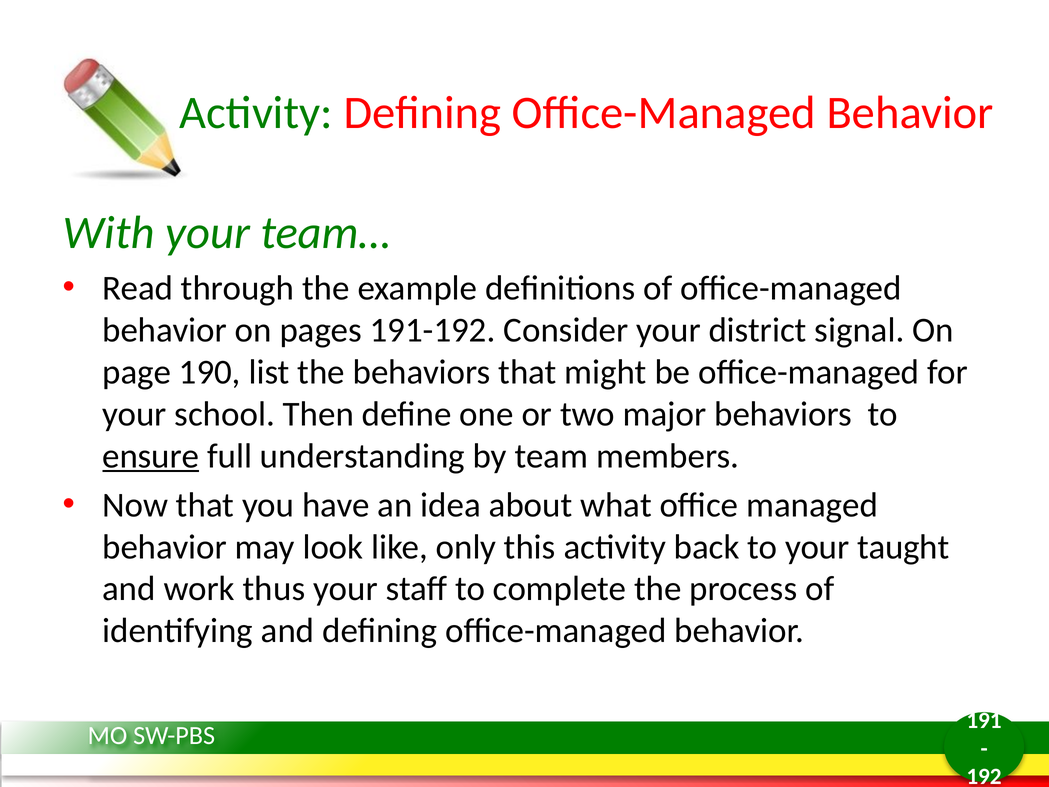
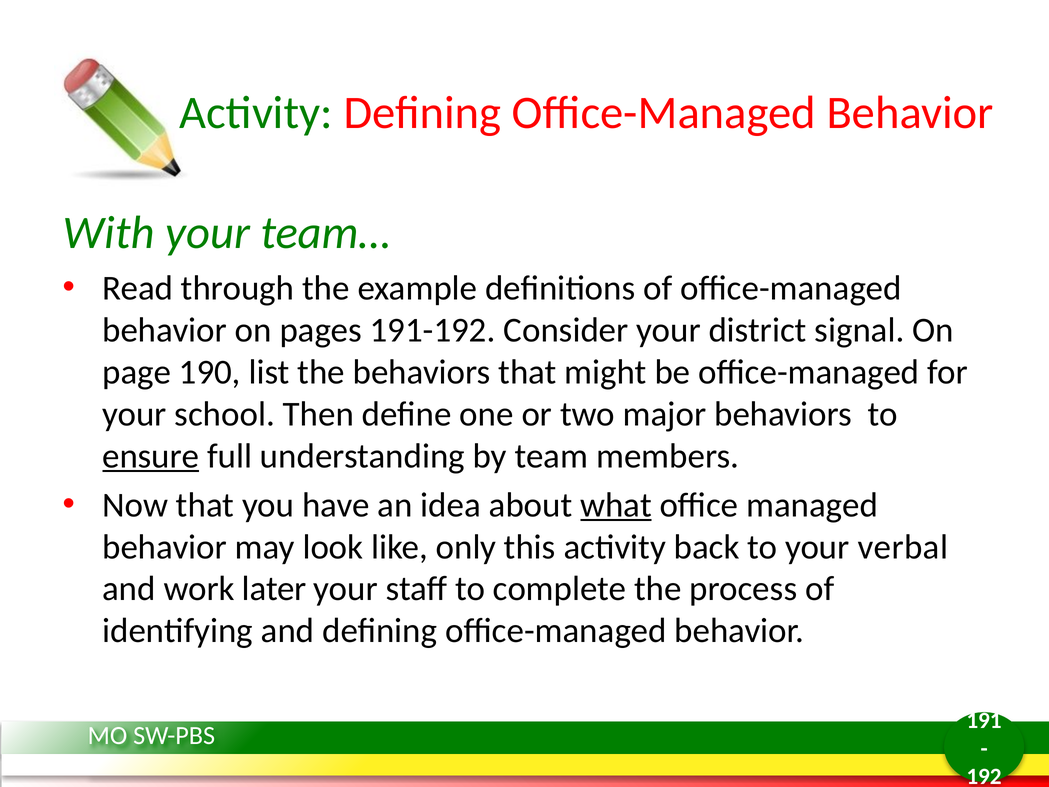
what underline: none -> present
taught: taught -> verbal
thus: thus -> later
